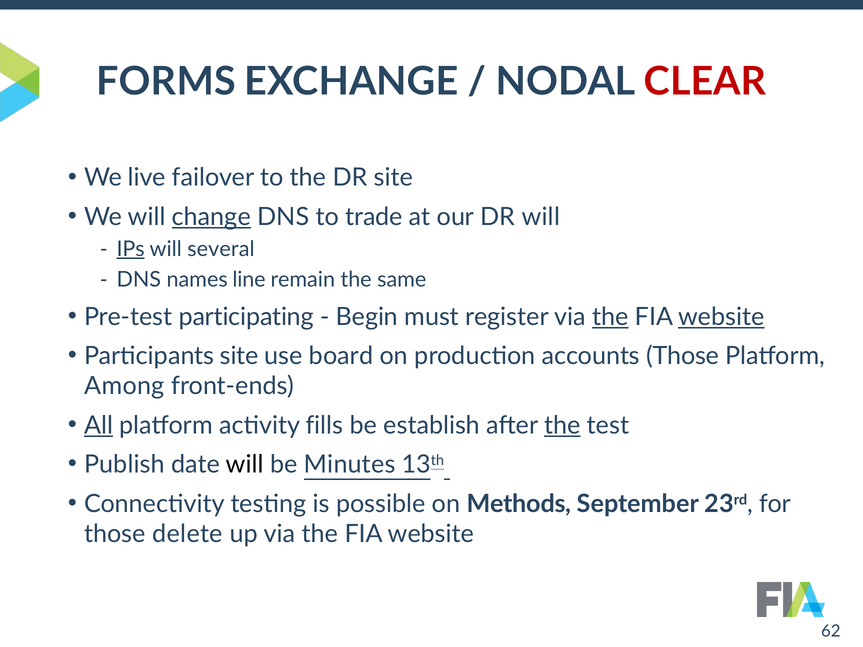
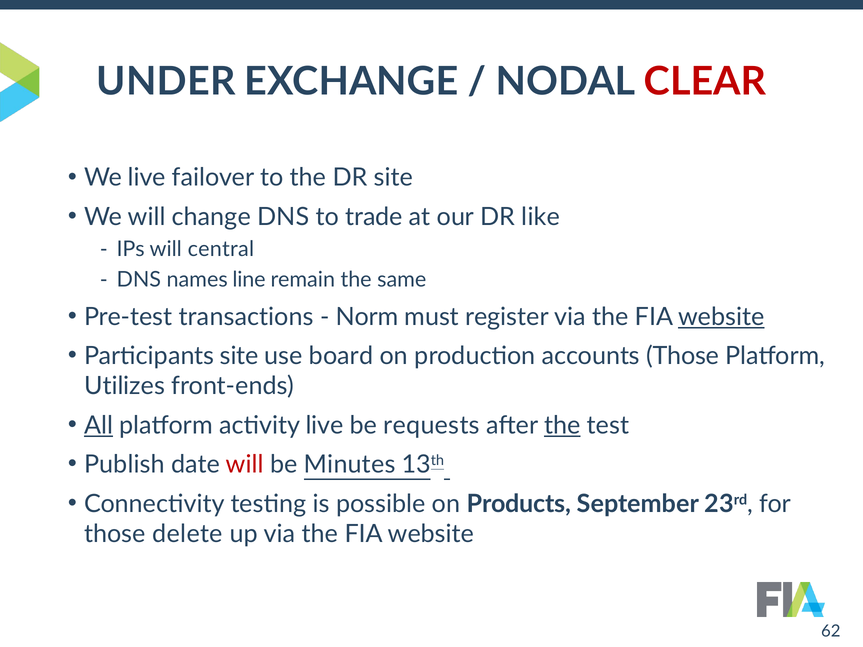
FORMS: FORMS -> UNDER
change underline: present -> none
DR will: will -> like
IPs underline: present -> none
several: several -> central
participating: participating -> transactions
Begin: Begin -> Norm
the at (610, 317) underline: present -> none
Among: Among -> Utilizes
activity fills: fills -> live
establish: establish -> requests
will at (245, 465) colour: black -> red
Methods: Methods -> Products
